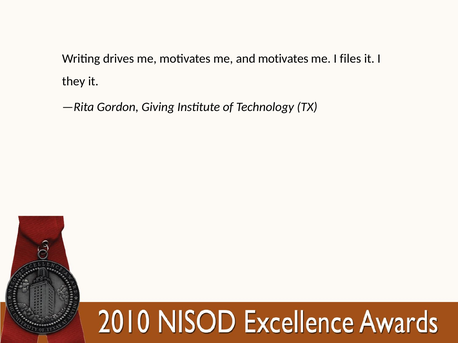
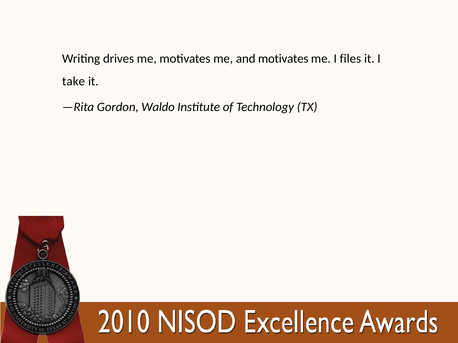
they: they -> take
Giving: Giving -> Waldo
